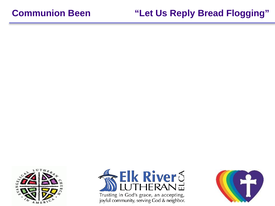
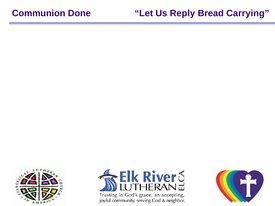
Been: Been -> Done
Flogging: Flogging -> Carrying
